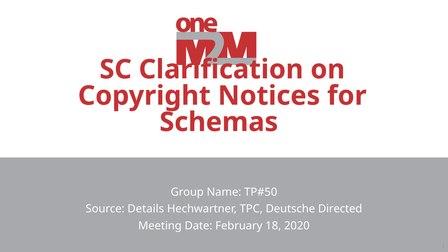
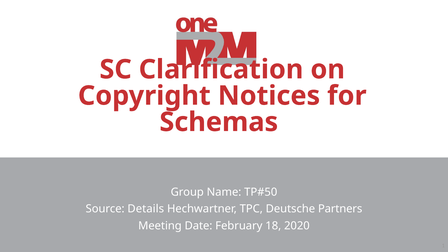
Directed: Directed -> Partners
